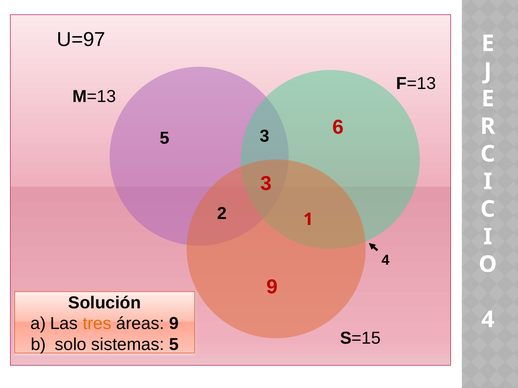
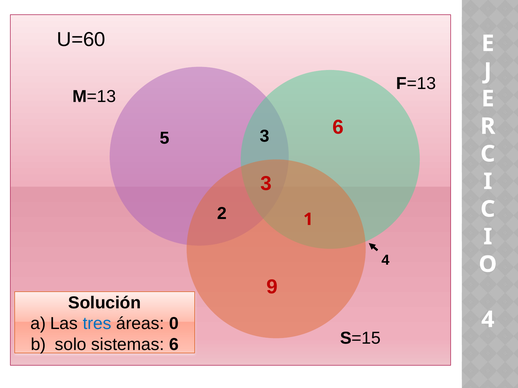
U=97: U=97 -> U=60
tres colour: orange -> blue
áreas 9: 9 -> 0
sistemas 5: 5 -> 6
